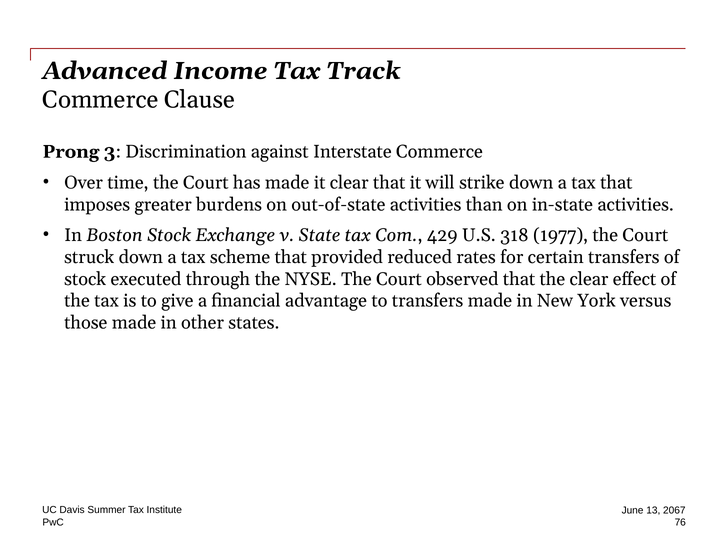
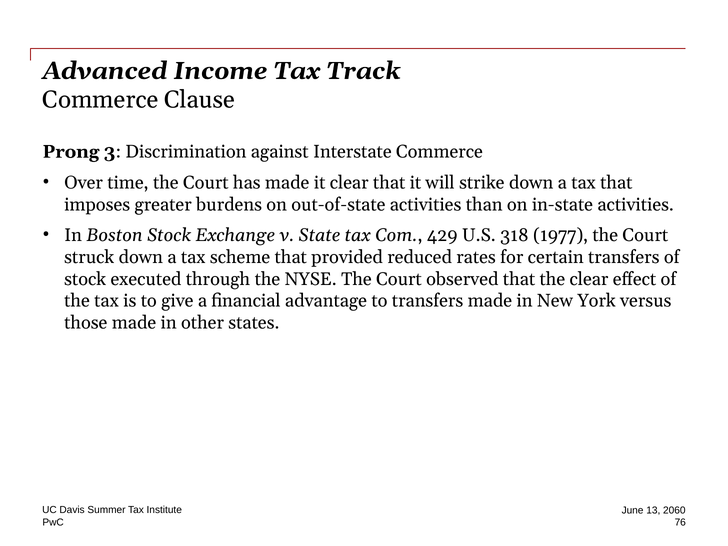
2067: 2067 -> 2060
